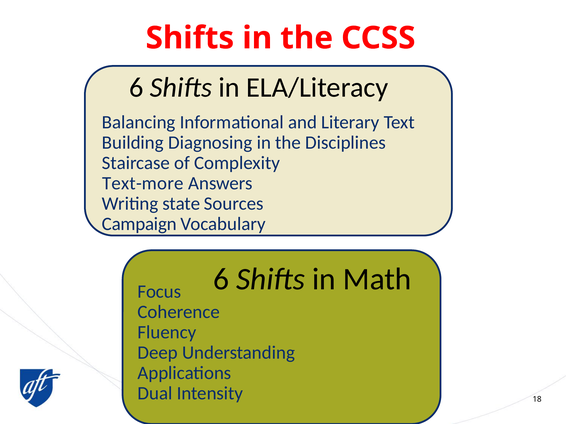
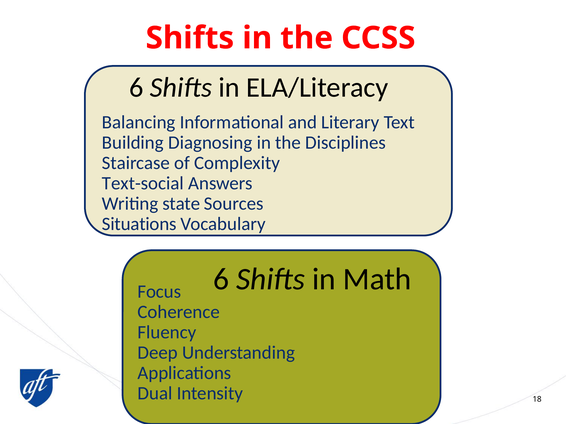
Text-more: Text-more -> Text-social
Campaign: Campaign -> Situations
